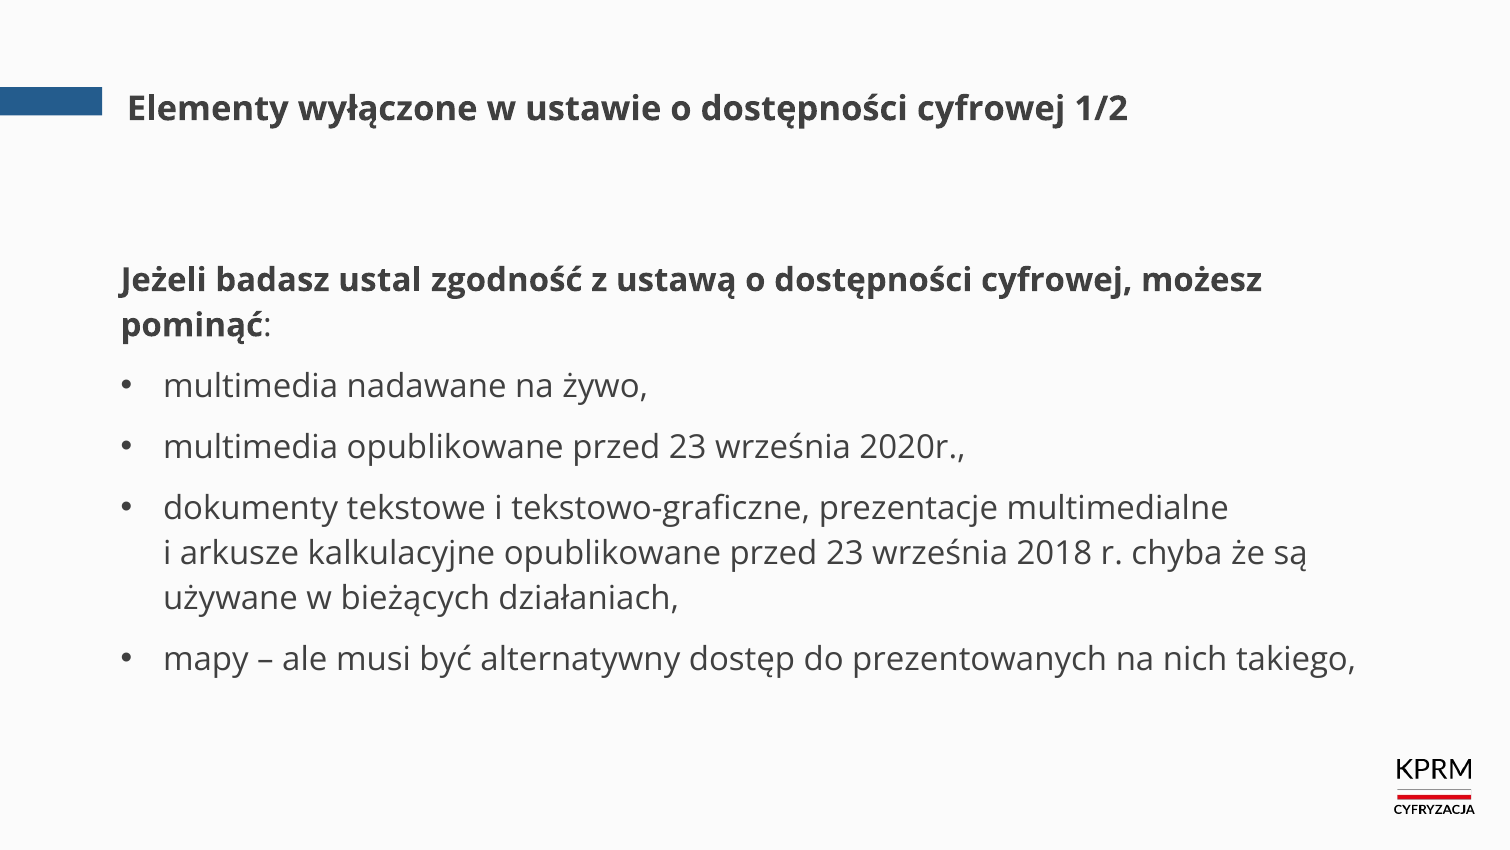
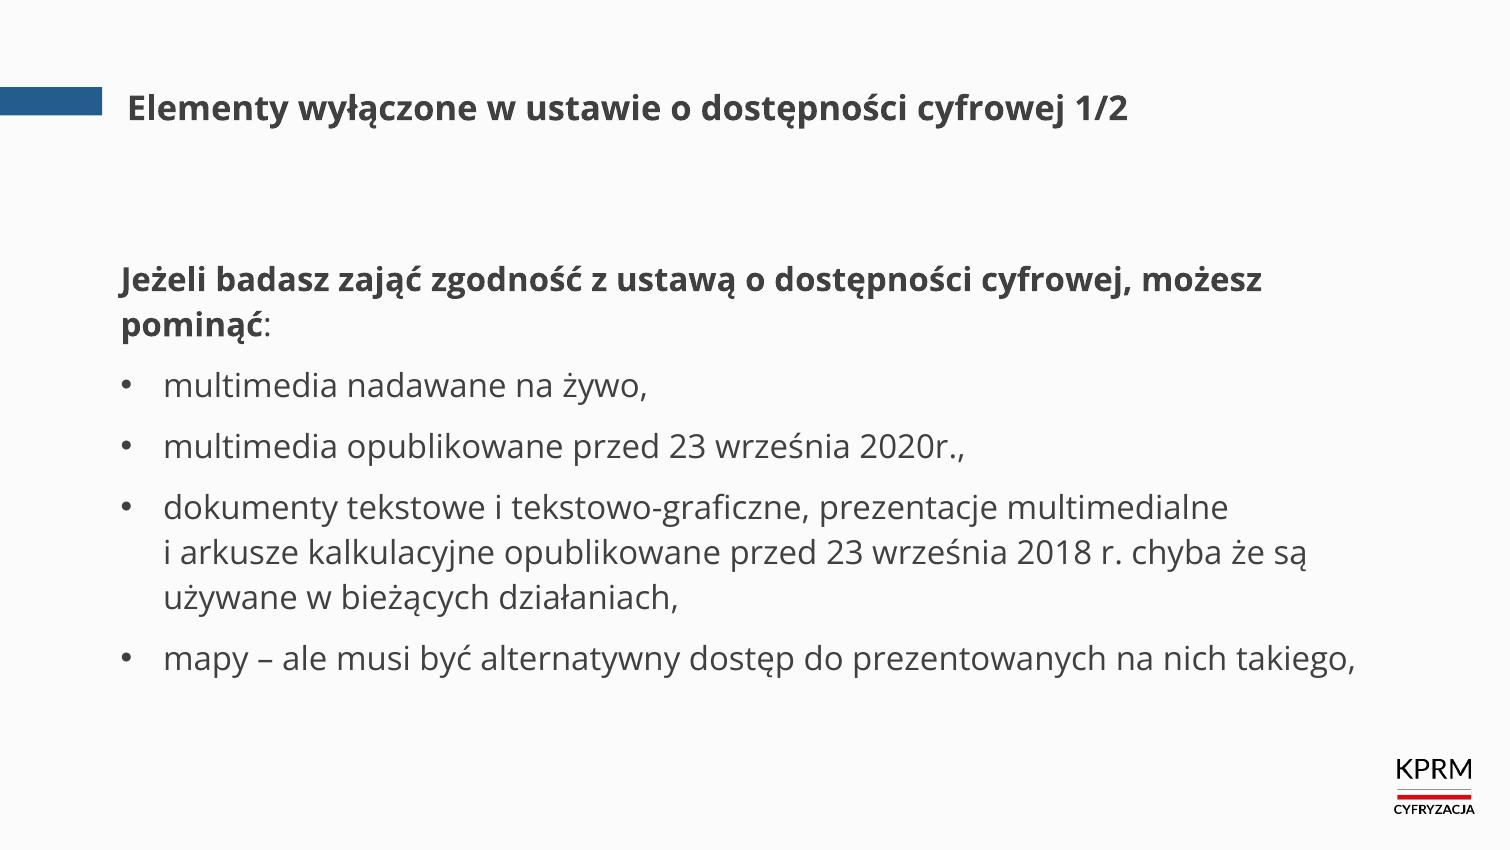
ustal: ustal -> zająć
